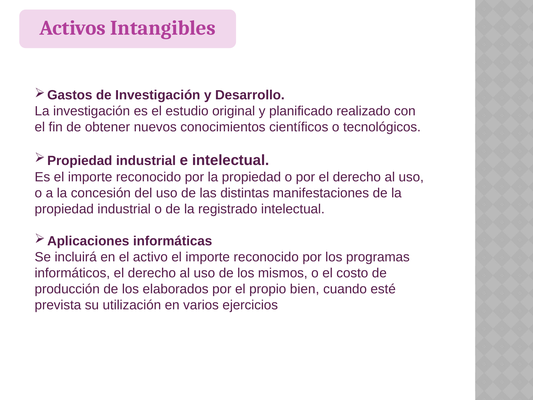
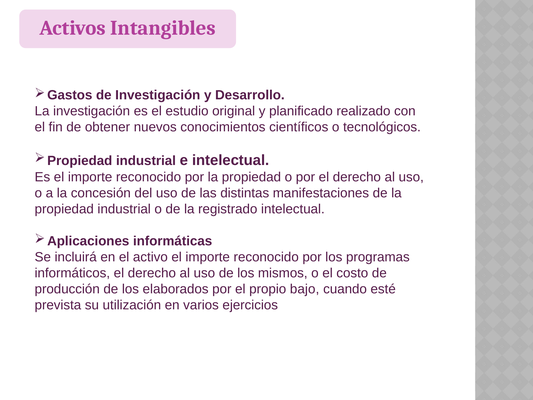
bien: bien -> bajo
